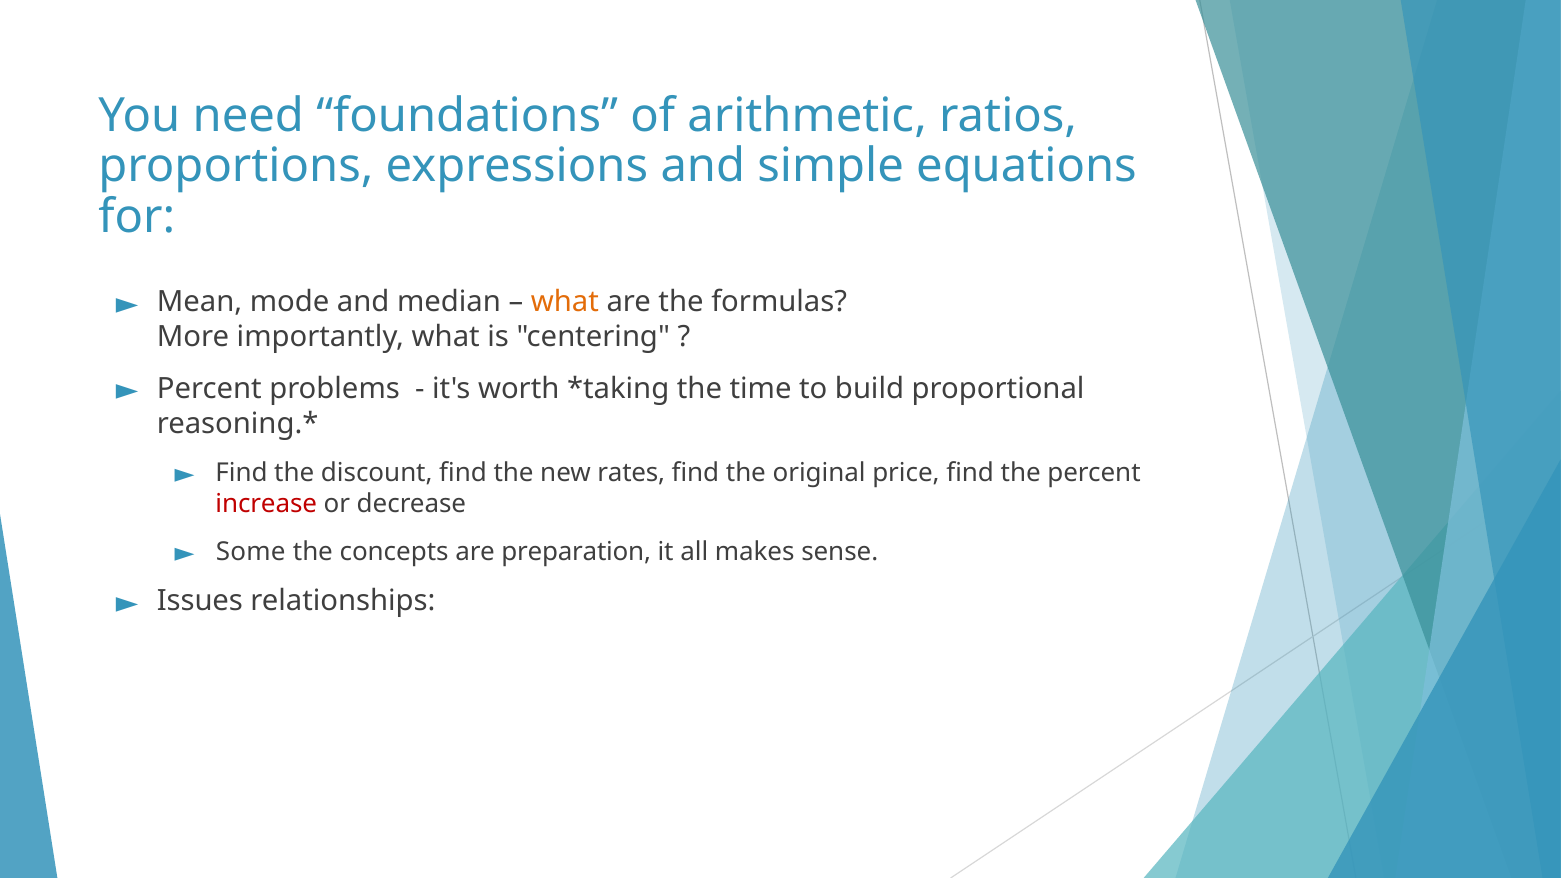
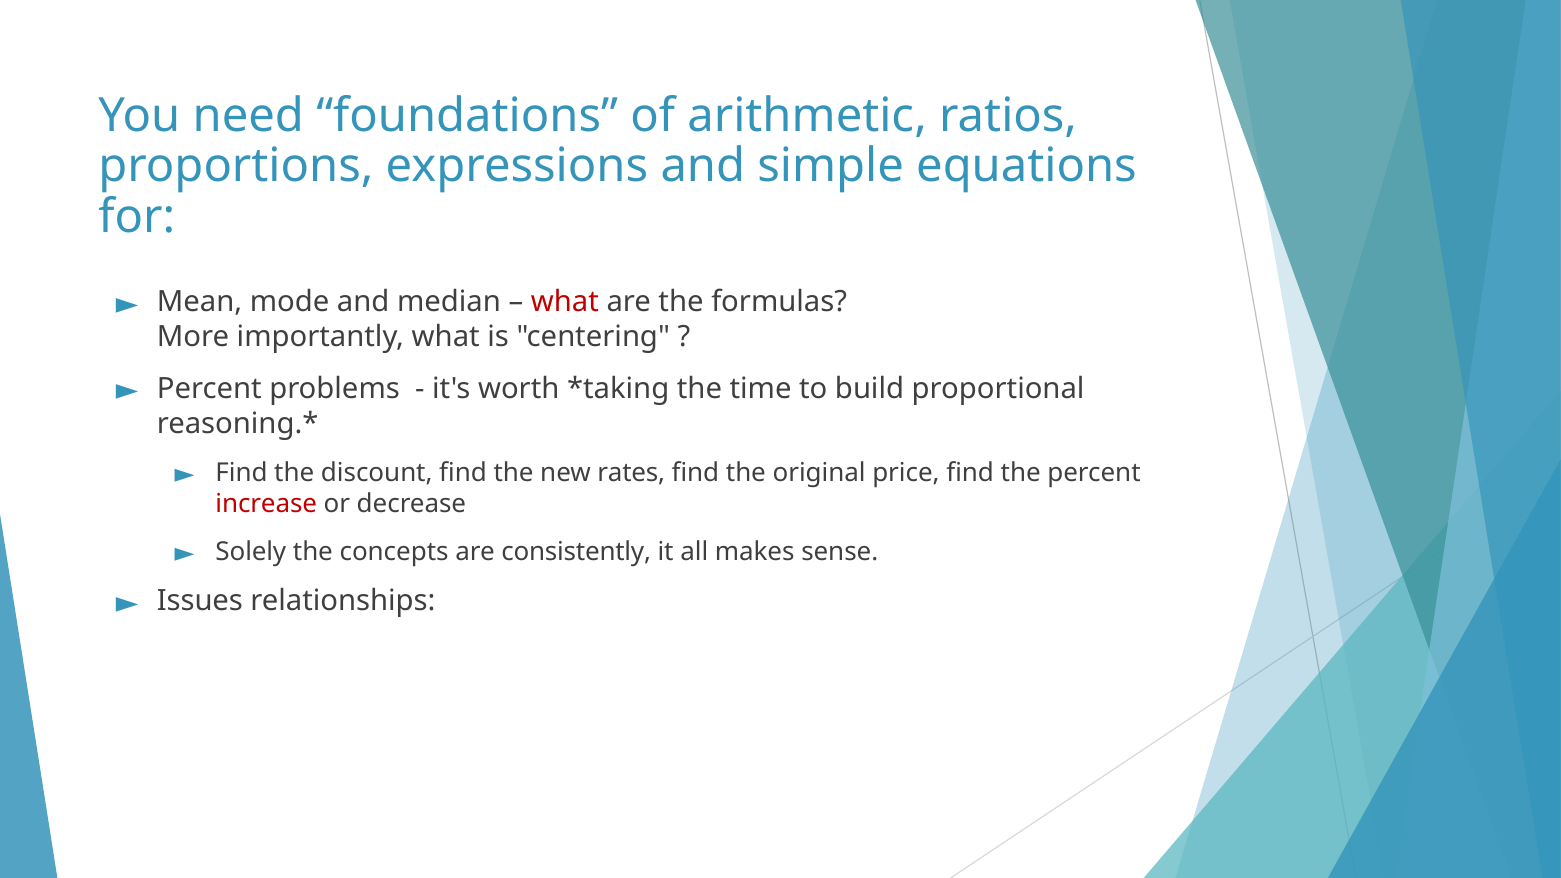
what at (565, 302) colour: orange -> red
Some: Some -> Solely
preparation: preparation -> consistently
